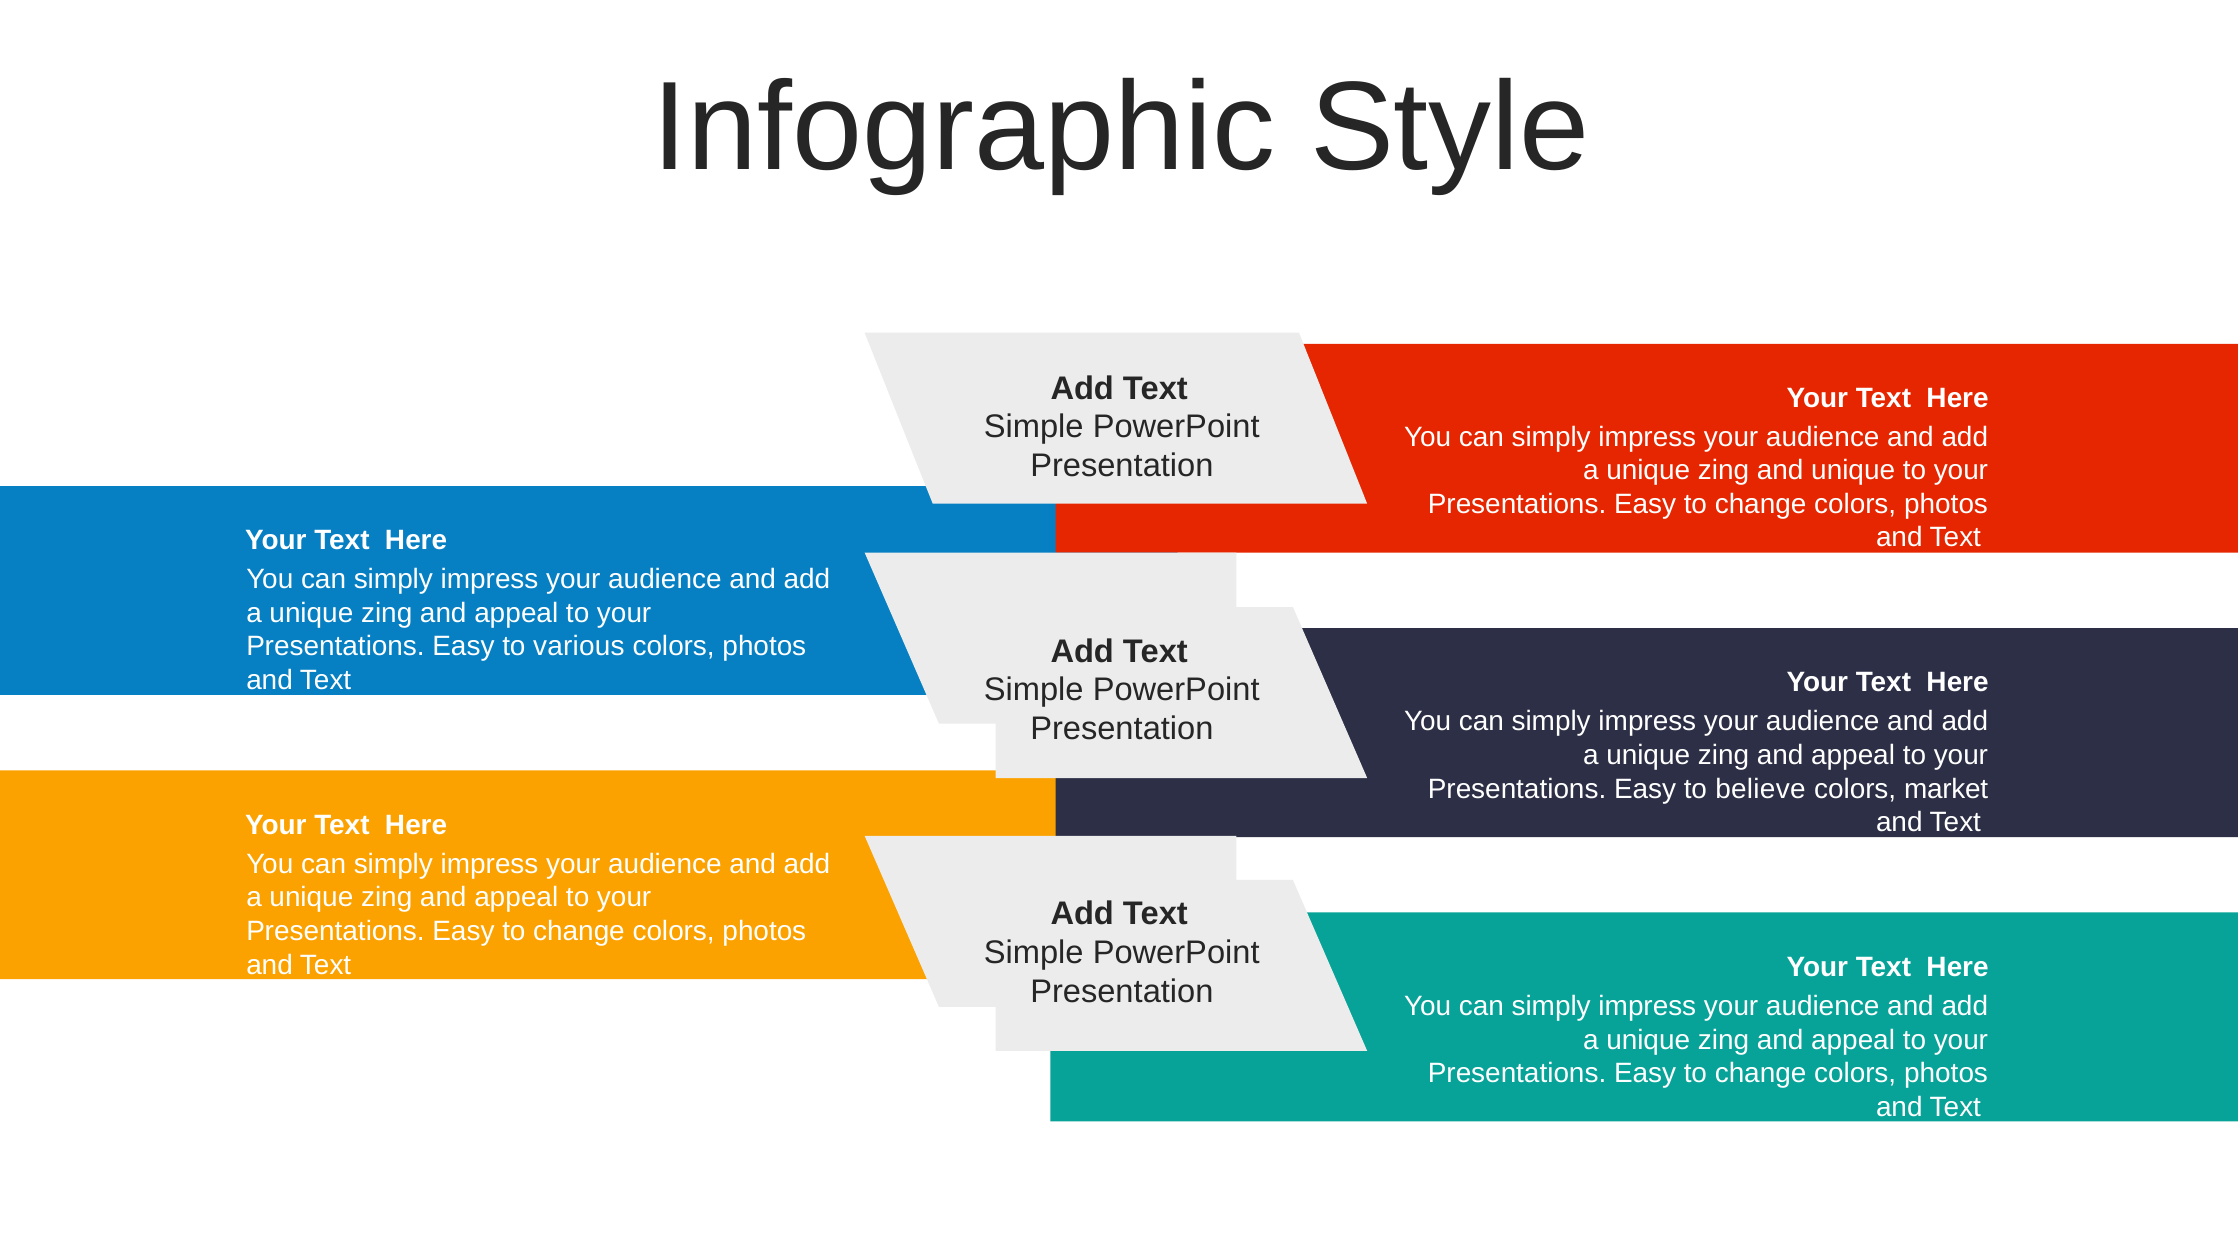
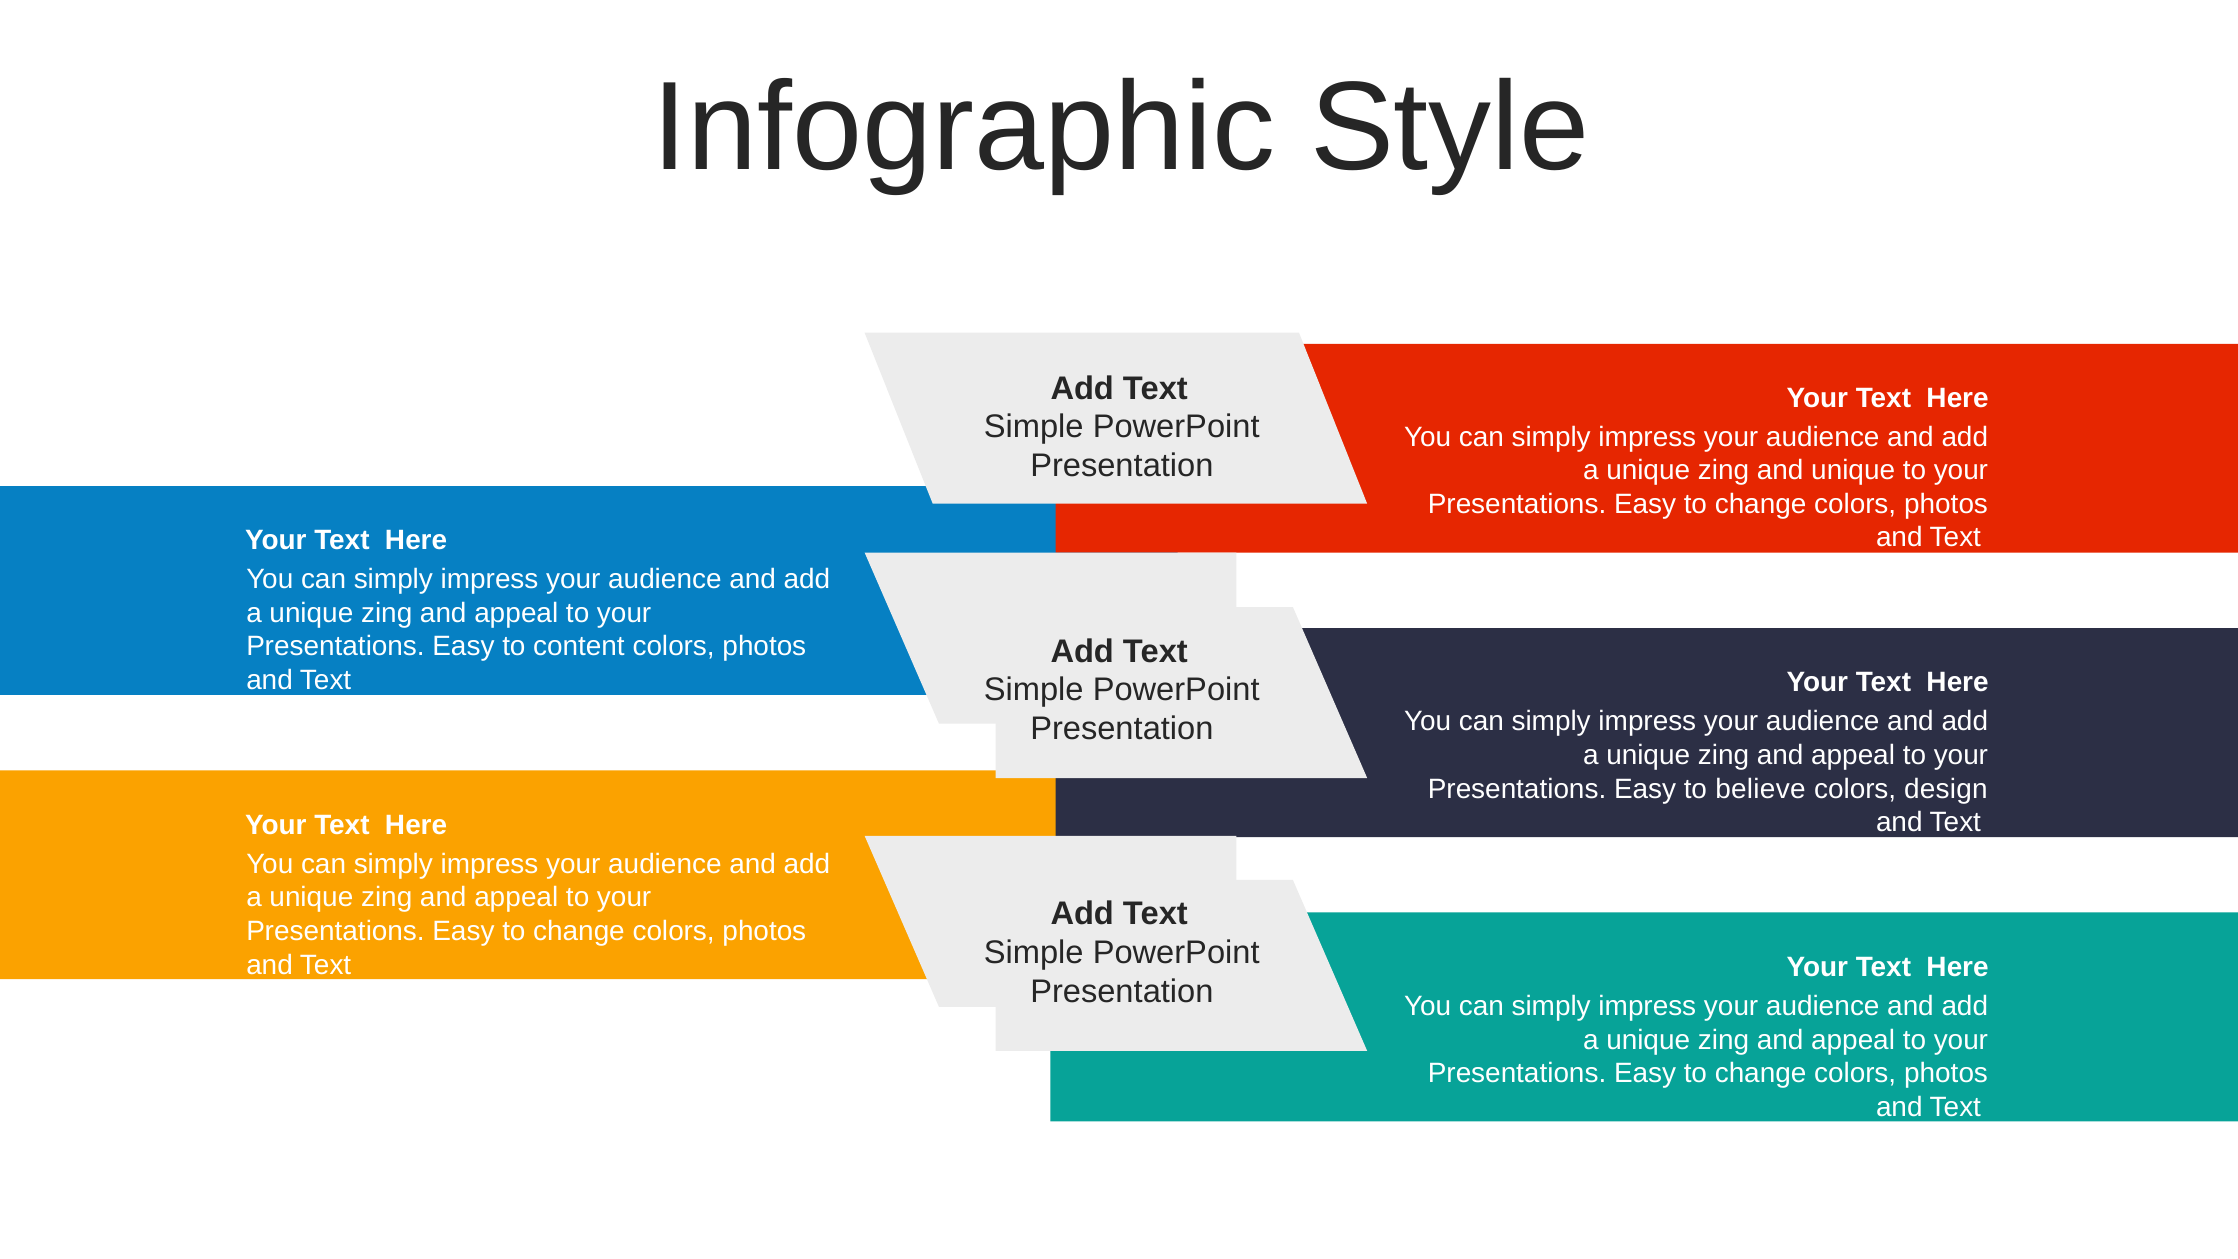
various: various -> content
market: market -> design
